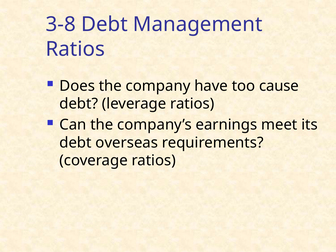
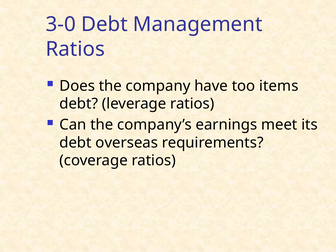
3-8: 3-8 -> 3-0
cause: cause -> items
